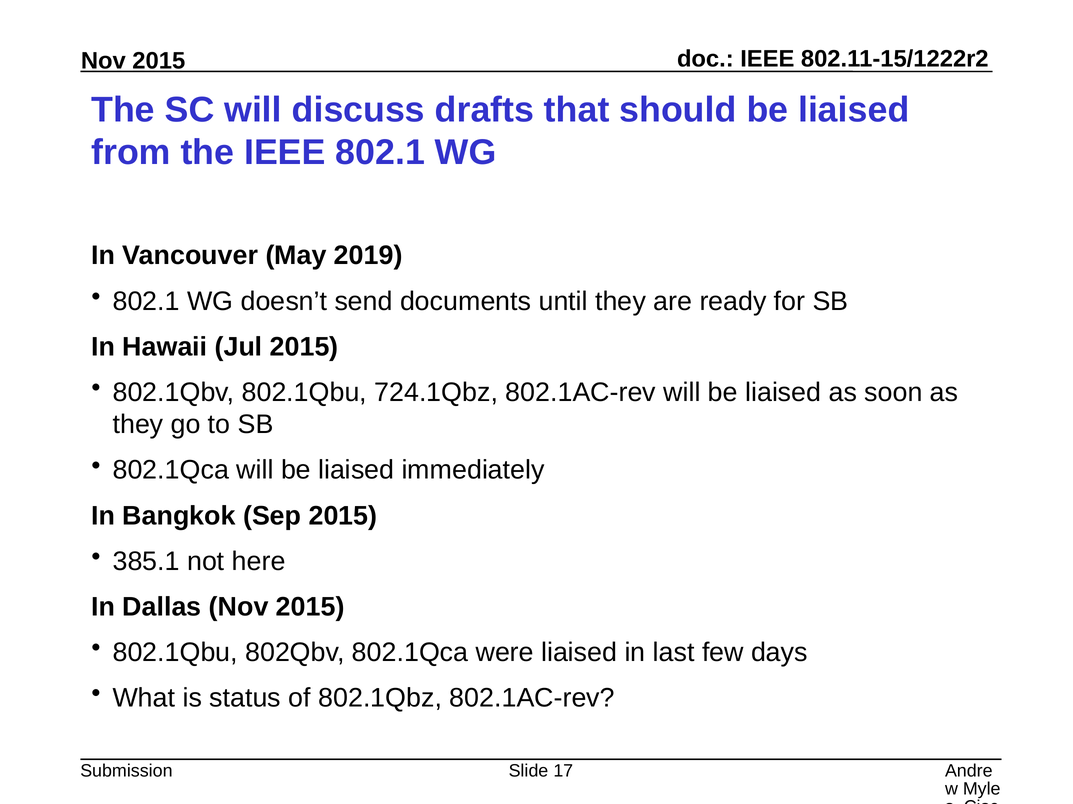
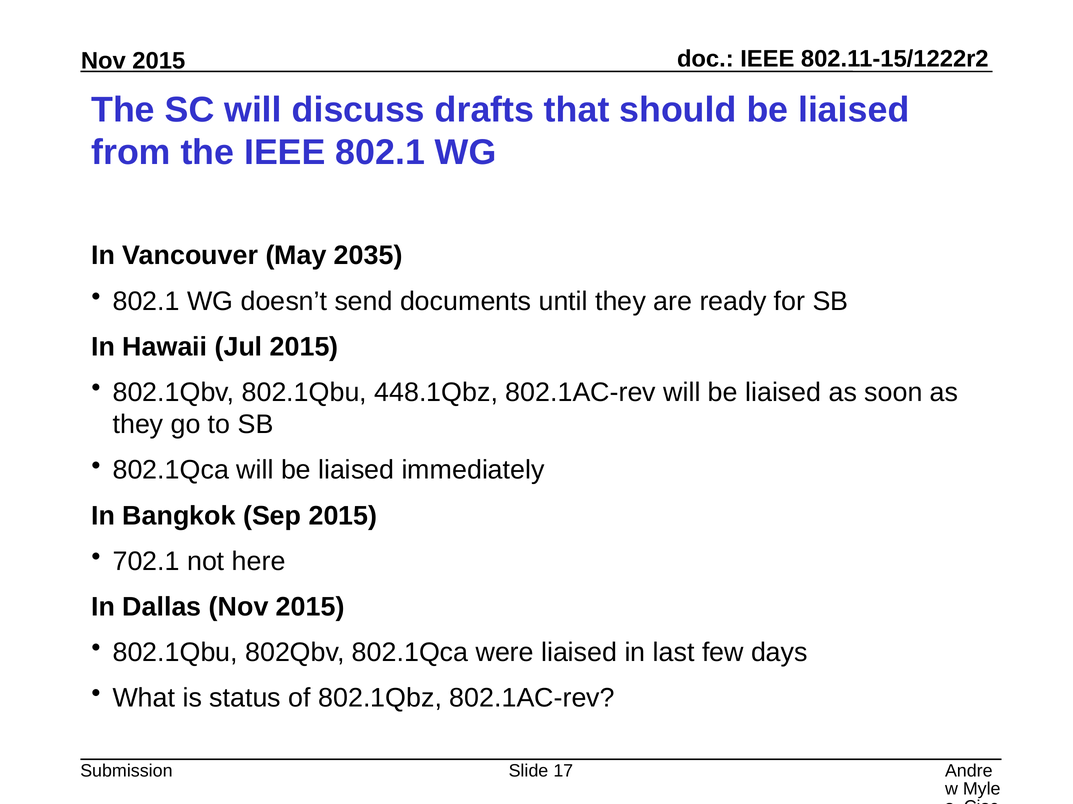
2019: 2019 -> 2035
724.1Qbz: 724.1Qbz -> 448.1Qbz
385.1: 385.1 -> 702.1
